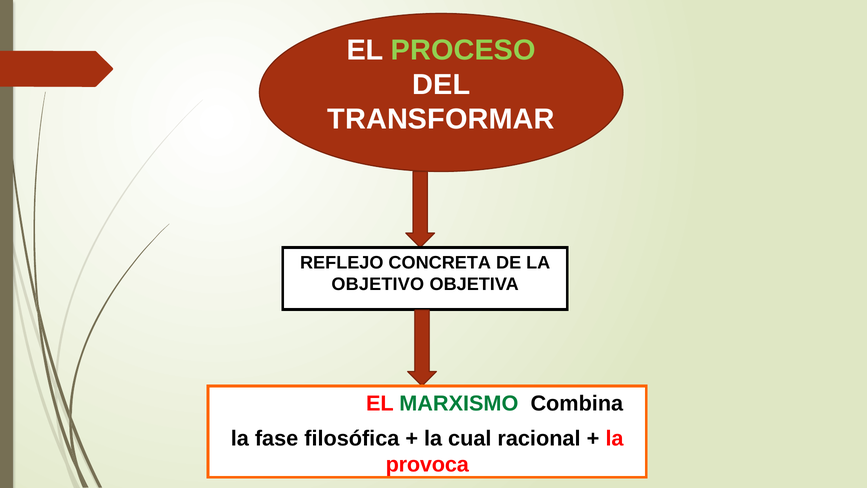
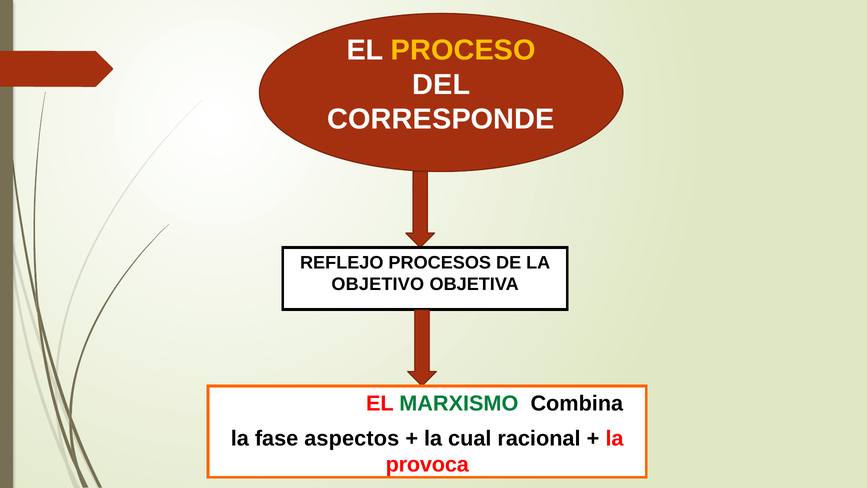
PROCESO colour: light green -> yellow
TRANSFORMAR: TRANSFORMAR -> CORRESPONDE
CONCRETA: CONCRETA -> PROCESOS
filosófica: filosófica -> aspectos
